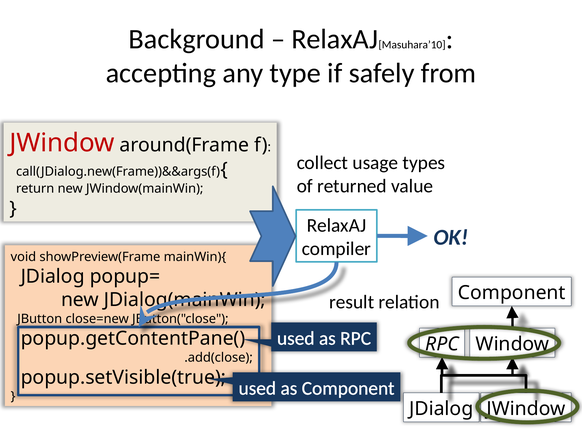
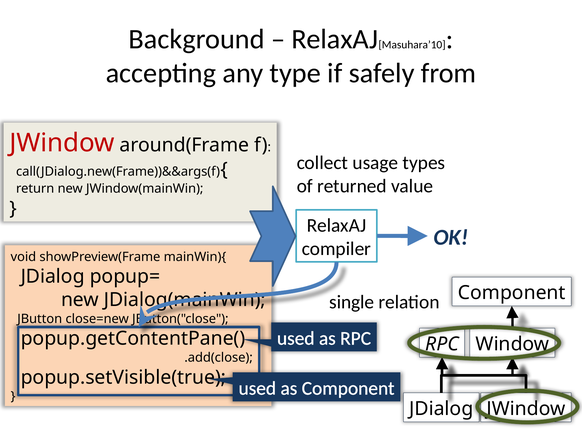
result: result -> single
